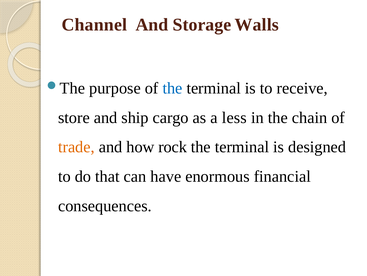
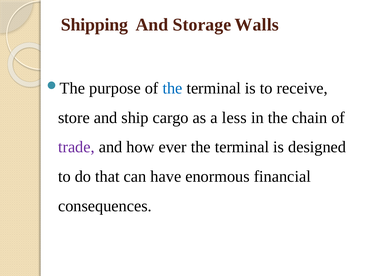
Channel: Channel -> Shipping
trade colour: orange -> purple
rock: rock -> ever
